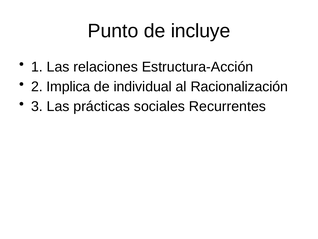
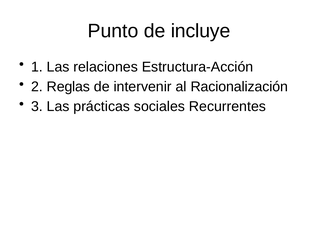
Implica: Implica -> Reglas
individual: individual -> intervenir
